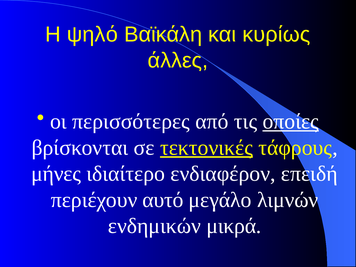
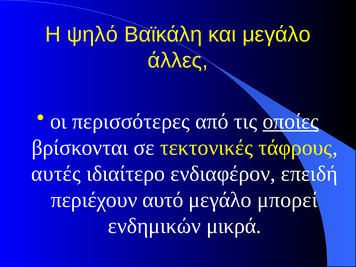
και κυρίως: κυρίως -> μεγάλο
τεκτονικές underline: present -> none
μήνες: μήνες -> αυτές
λιμνών: λιμνών -> μπορεί
